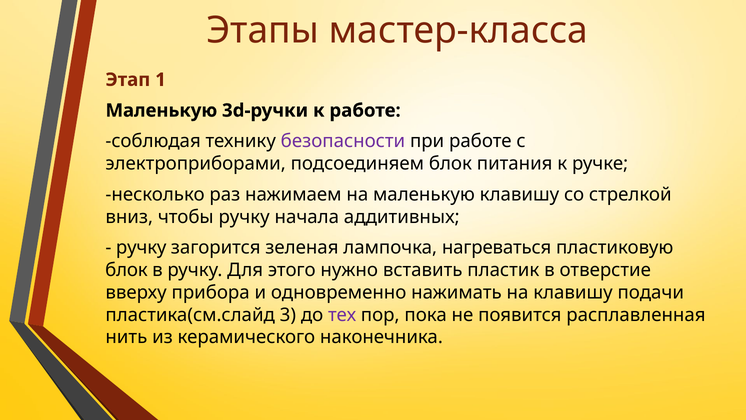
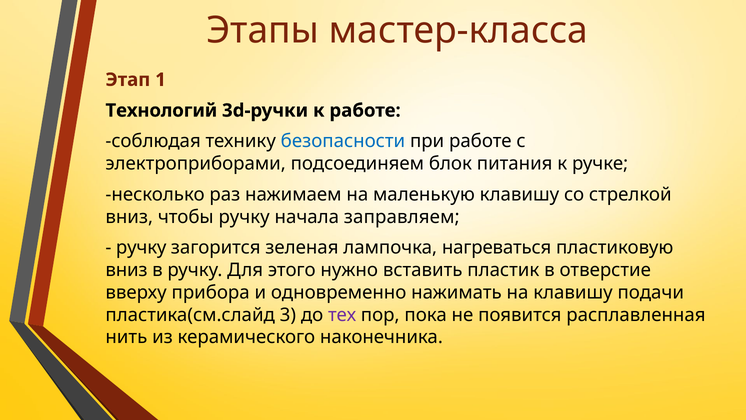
Маленькую at (161, 110): Маленькую -> Технологий
безопасности colour: purple -> blue
аддитивных: аддитивных -> заправляем
блок at (126, 270): блок -> вниз
